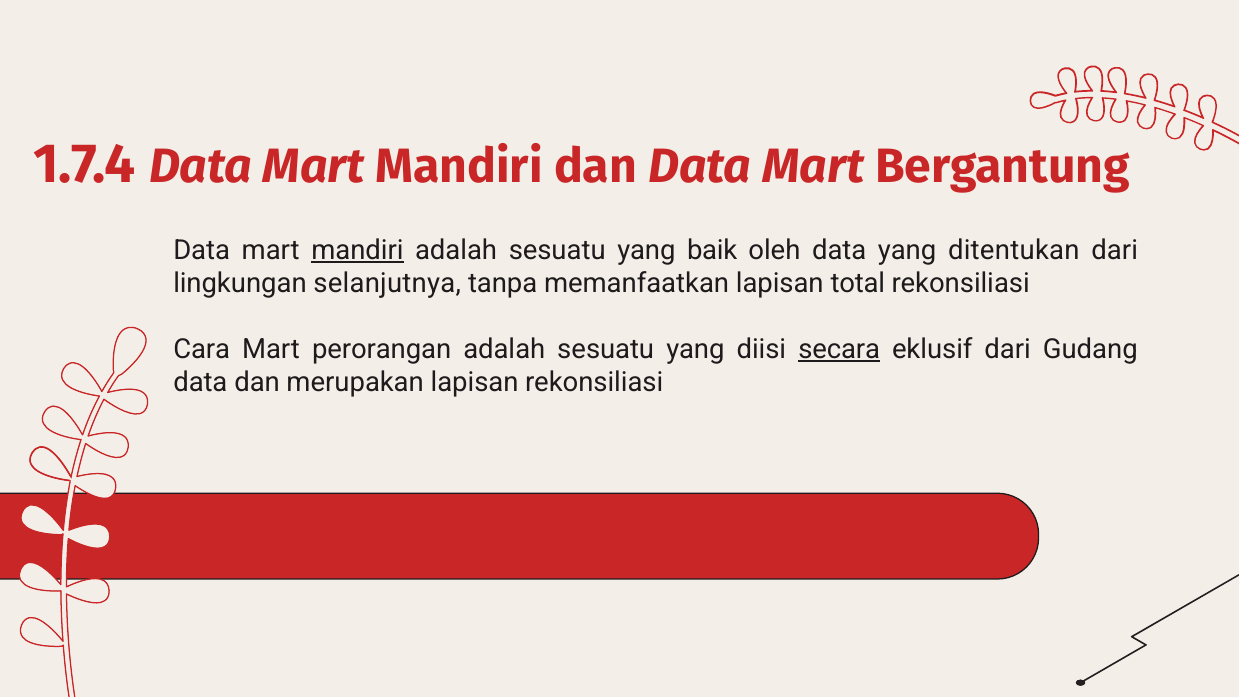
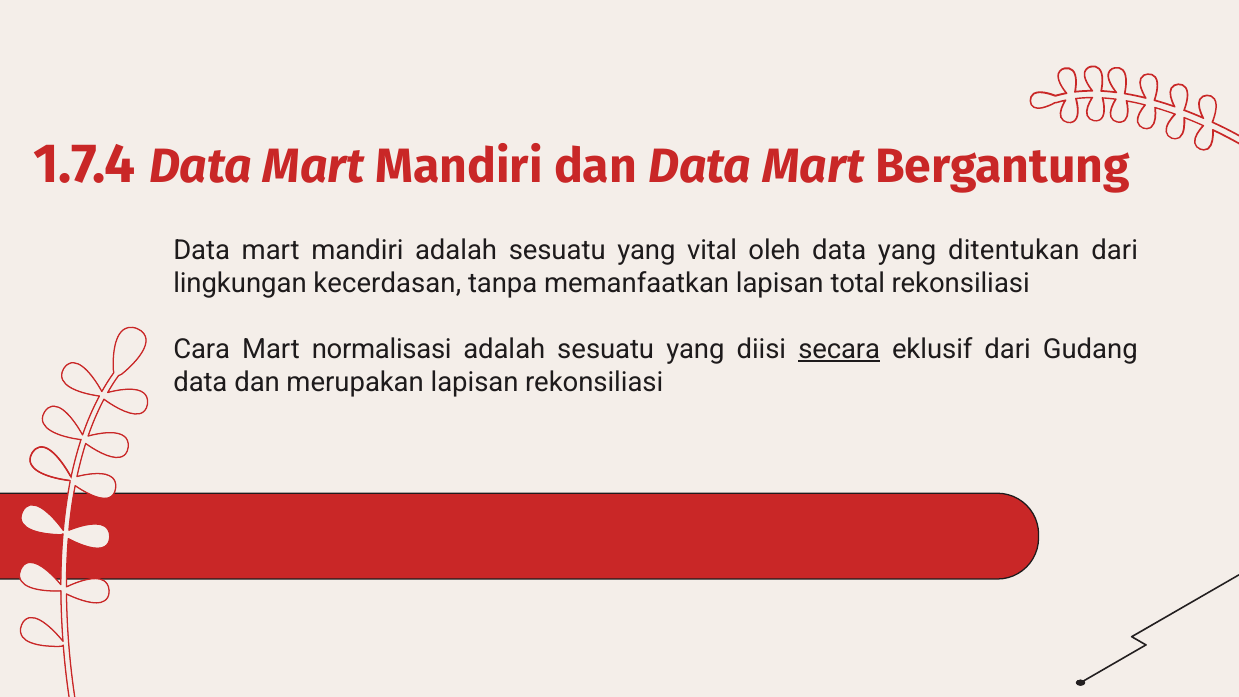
mandiri at (357, 250) underline: present -> none
baik: baik -> vital
selanjutnya: selanjutnya -> kecerdasan
perorangan: perorangan -> normalisasi
